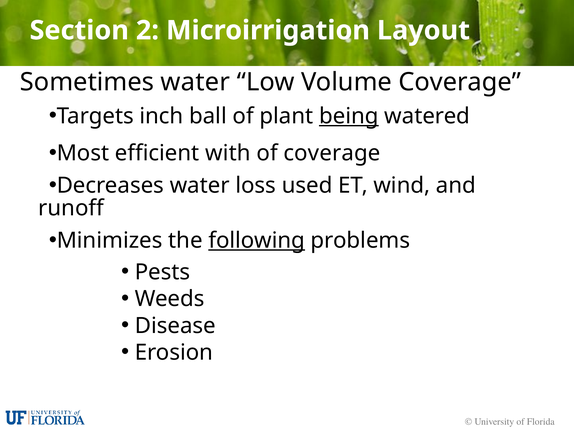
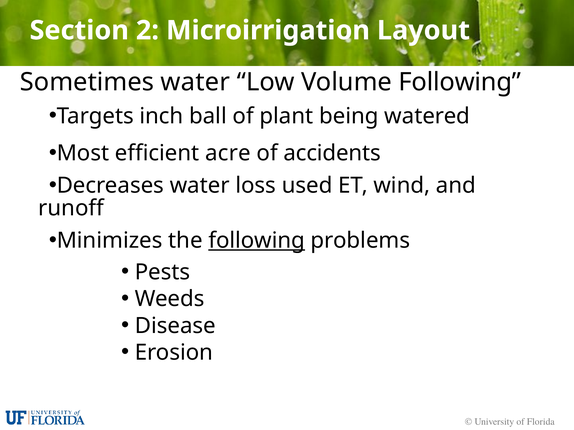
Volume Coverage: Coverage -> Following
being underline: present -> none
with: with -> acre
of coverage: coverage -> accidents
